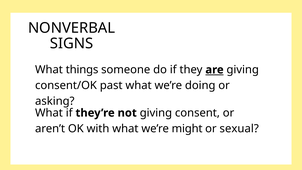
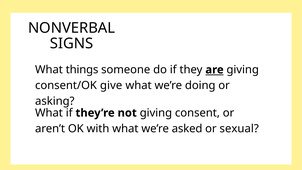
past: past -> give
might: might -> asked
